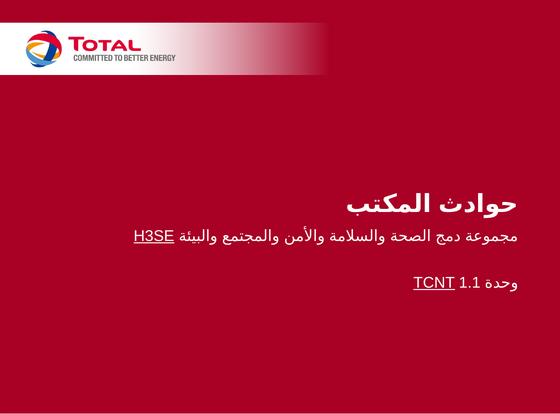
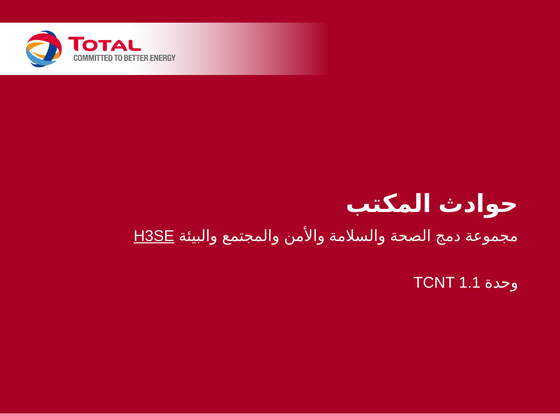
TCNT underline: present -> none
